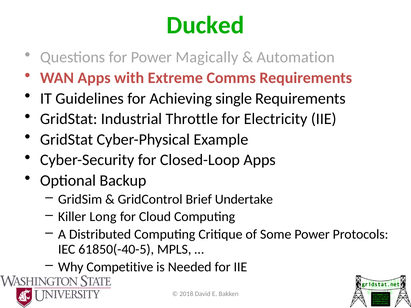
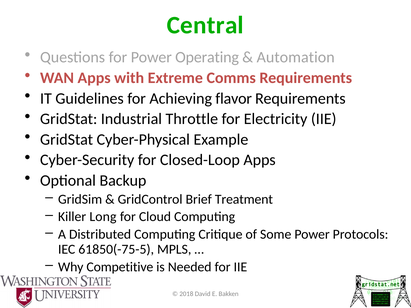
Ducked: Ducked -> Central
Magically: Magically -> Operating
single: single -> flavor
Undertake: Undertake -> Treatment
61850(-40-5: 61850(-40-5 -> 61850(-75-5
